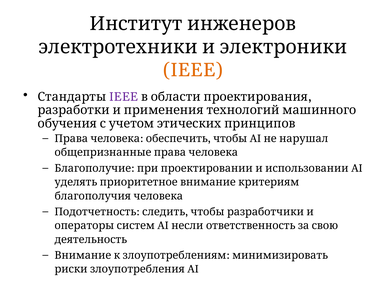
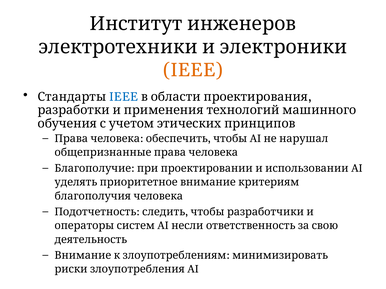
IEEE at (124, 97) colour: purple -> blue
